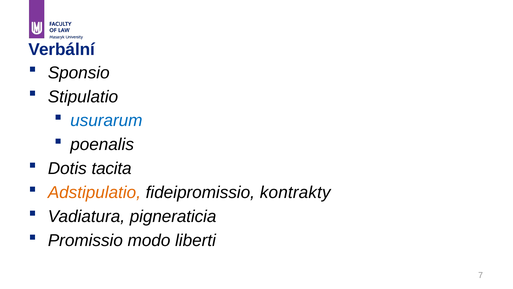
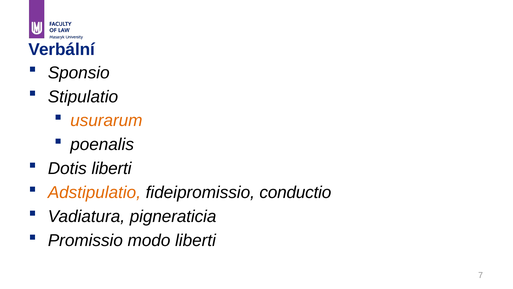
usurarum colour: blue -> orange
Dotis tacita: tacita -> liberti
kontrakty: kontrakty -> conductio
